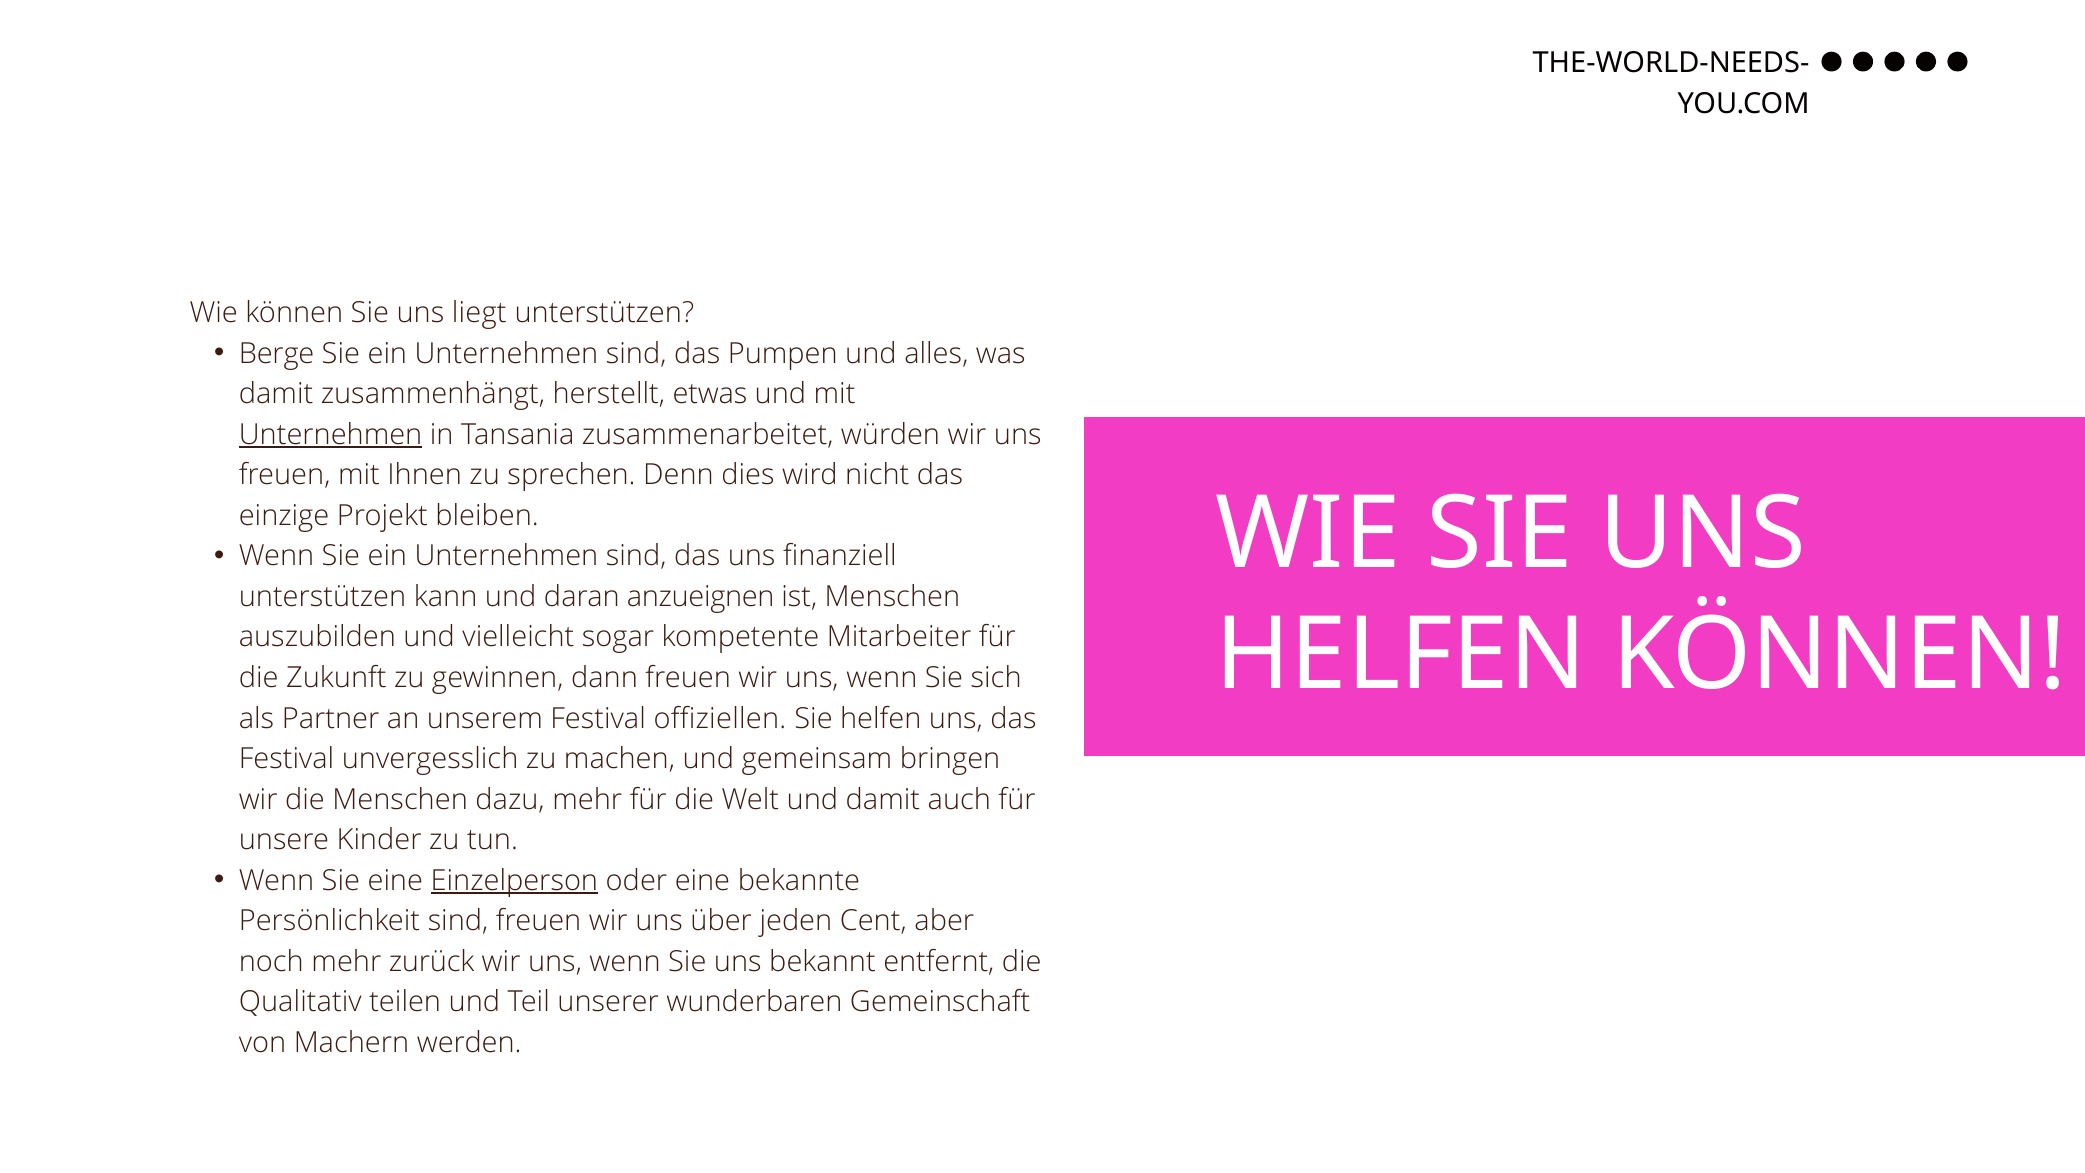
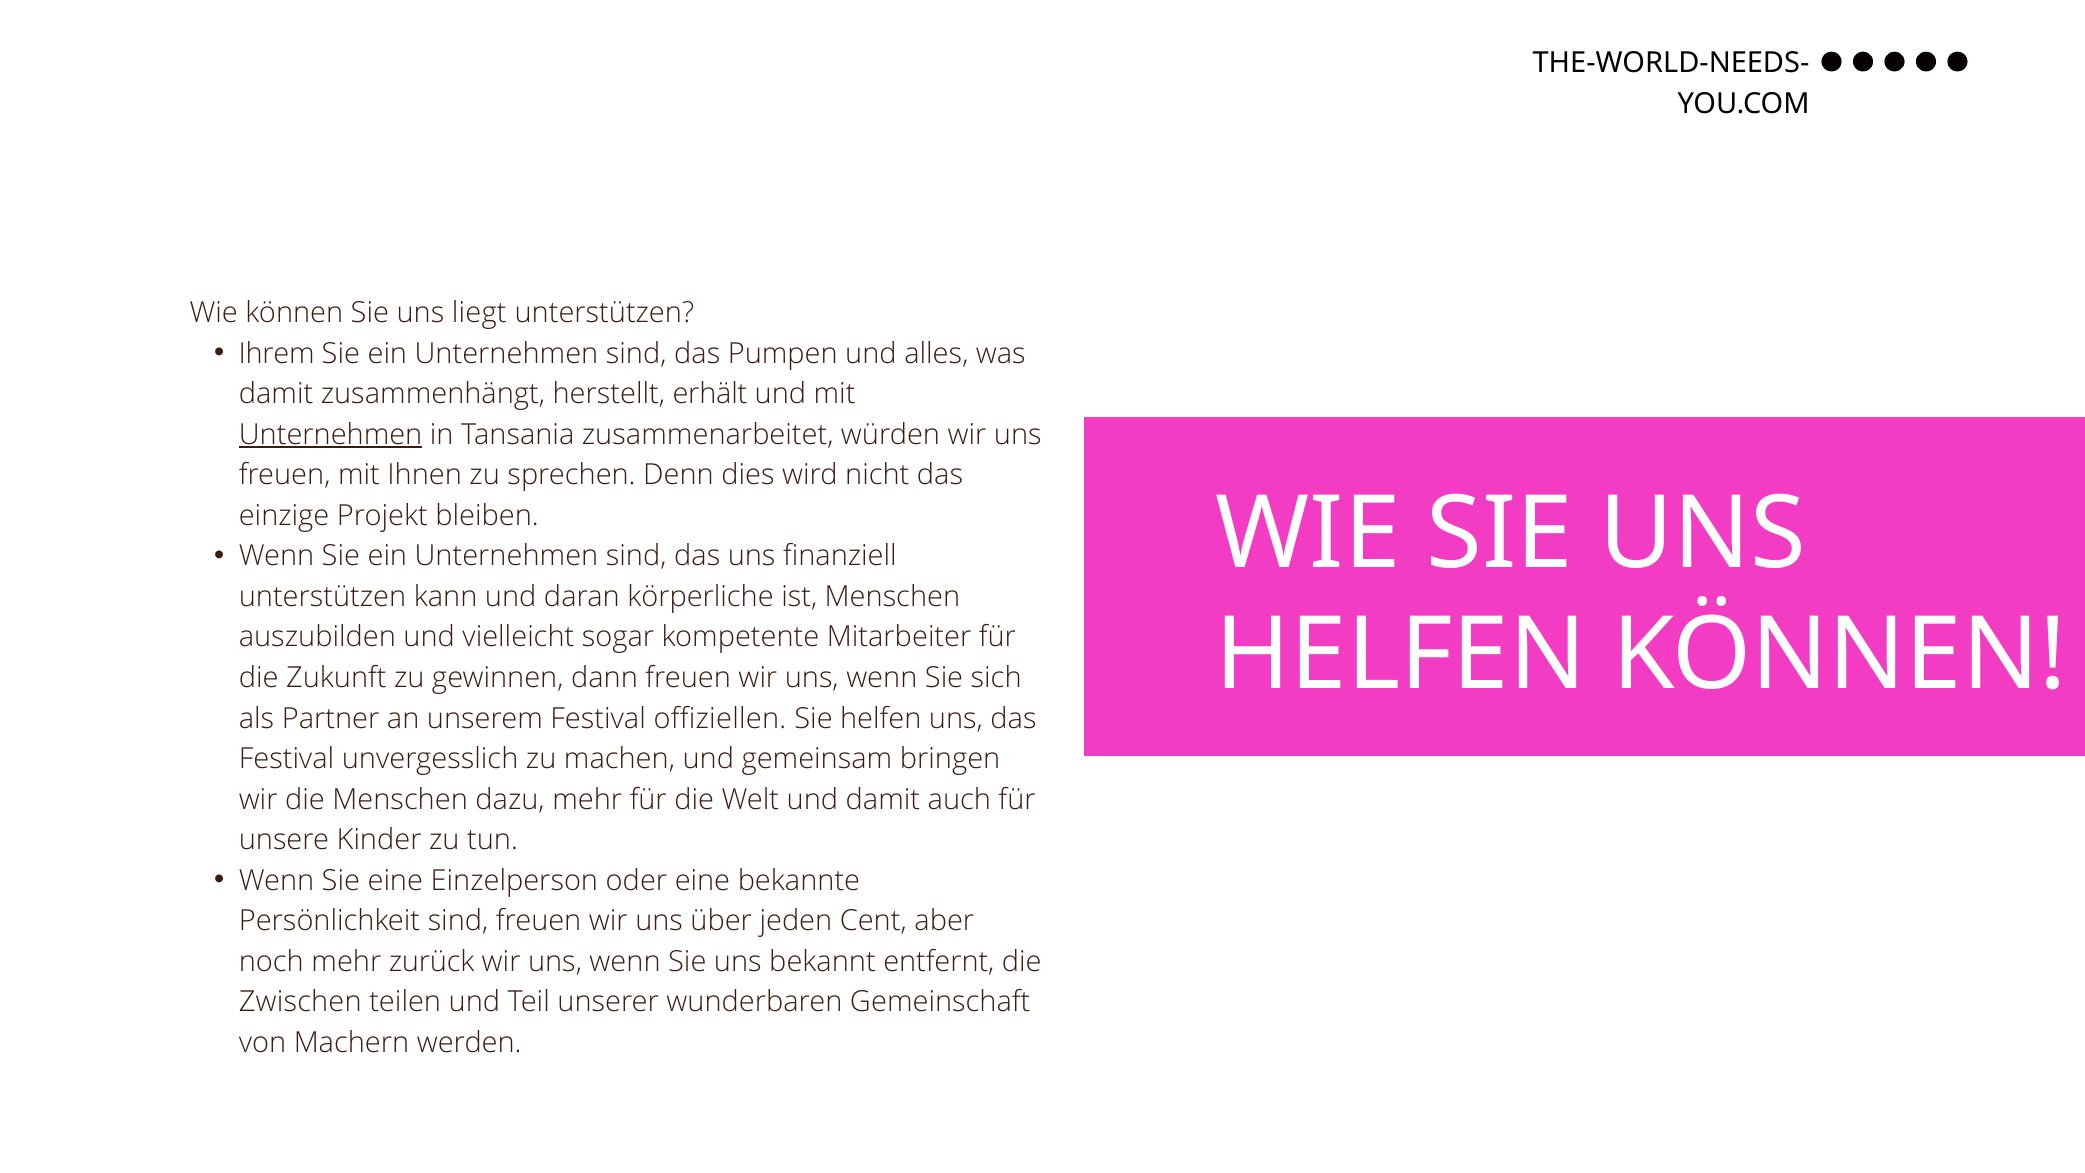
Berge: Berge -> Ihrem
etwas: etwas -> erhält
anzueignen: anzueignen -> körperliche
Einzelperson underline: present -> none
Qualitativ: Qualitativ -> Zwischen
